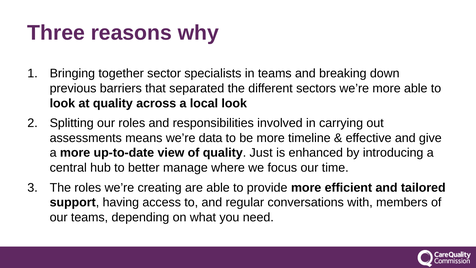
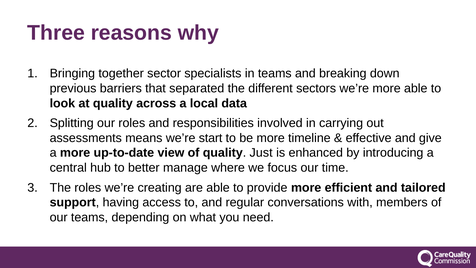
local look: look -> data
data: data -> start
